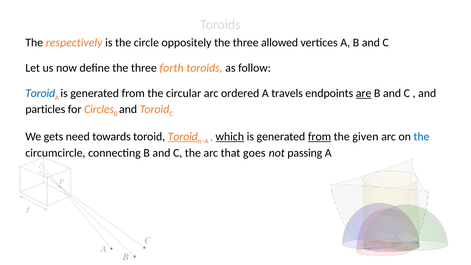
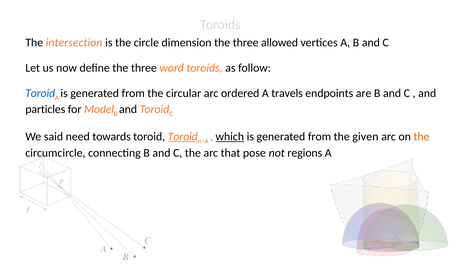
respectively: respectively -> intersection
oppositely: oppositely -> dimension
forth: forth -> word
are underline: present -> none
Circles: Circles -> Model
gets: gets -> said
from at (320, 137) underline: present -> none
the at (422, 137) colour: blue -> orange
goes: goes -> pose
passing: passing -> regions
